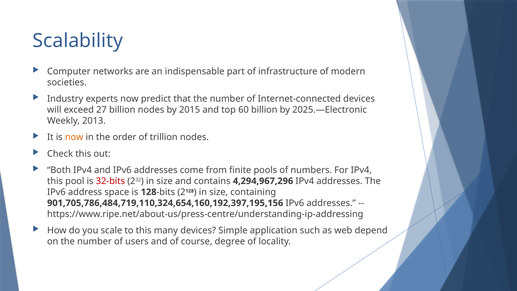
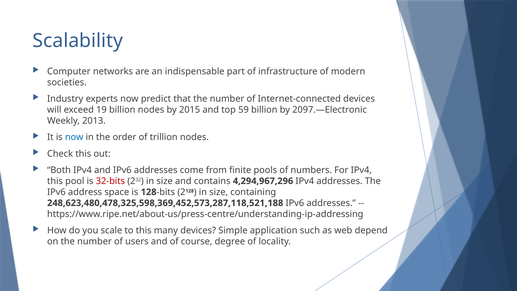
27: 27 -> 19
60: 60 -> 59
2025.—Electronic: 2025.—Electronic -> 2097.—Electronic
now at (74, 137) colour: orange -> blue
901,705,786,484,719,110,324,654,160,192,397,195,156: 901,705,786,484,719,110,324,654,160,192,397,195,156 -> 248,623,480,478,325,598,369,452,573,287,118,521,188
